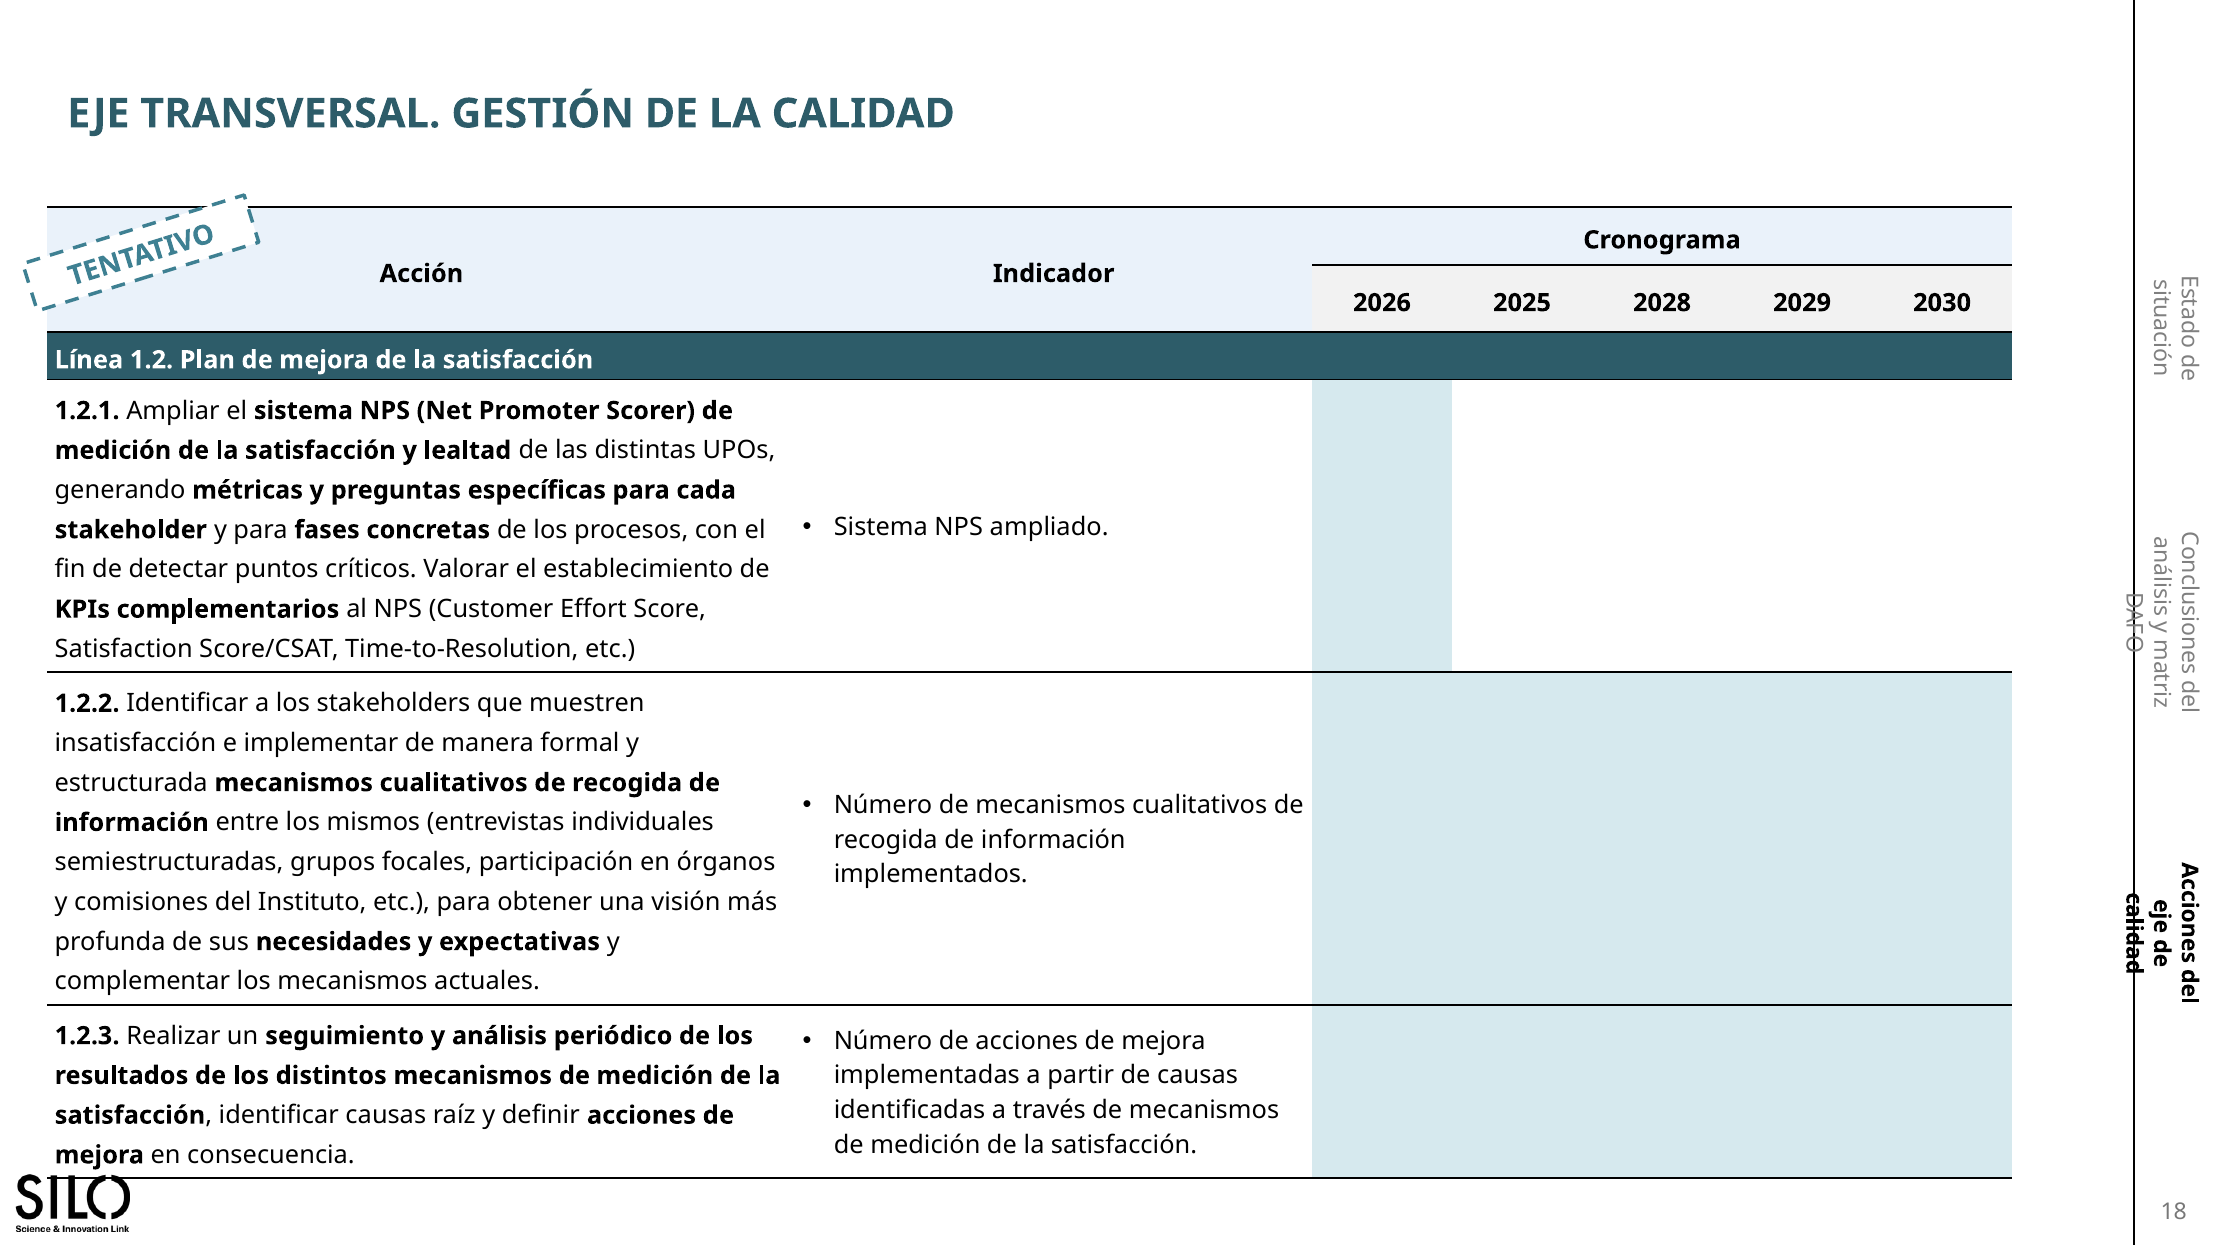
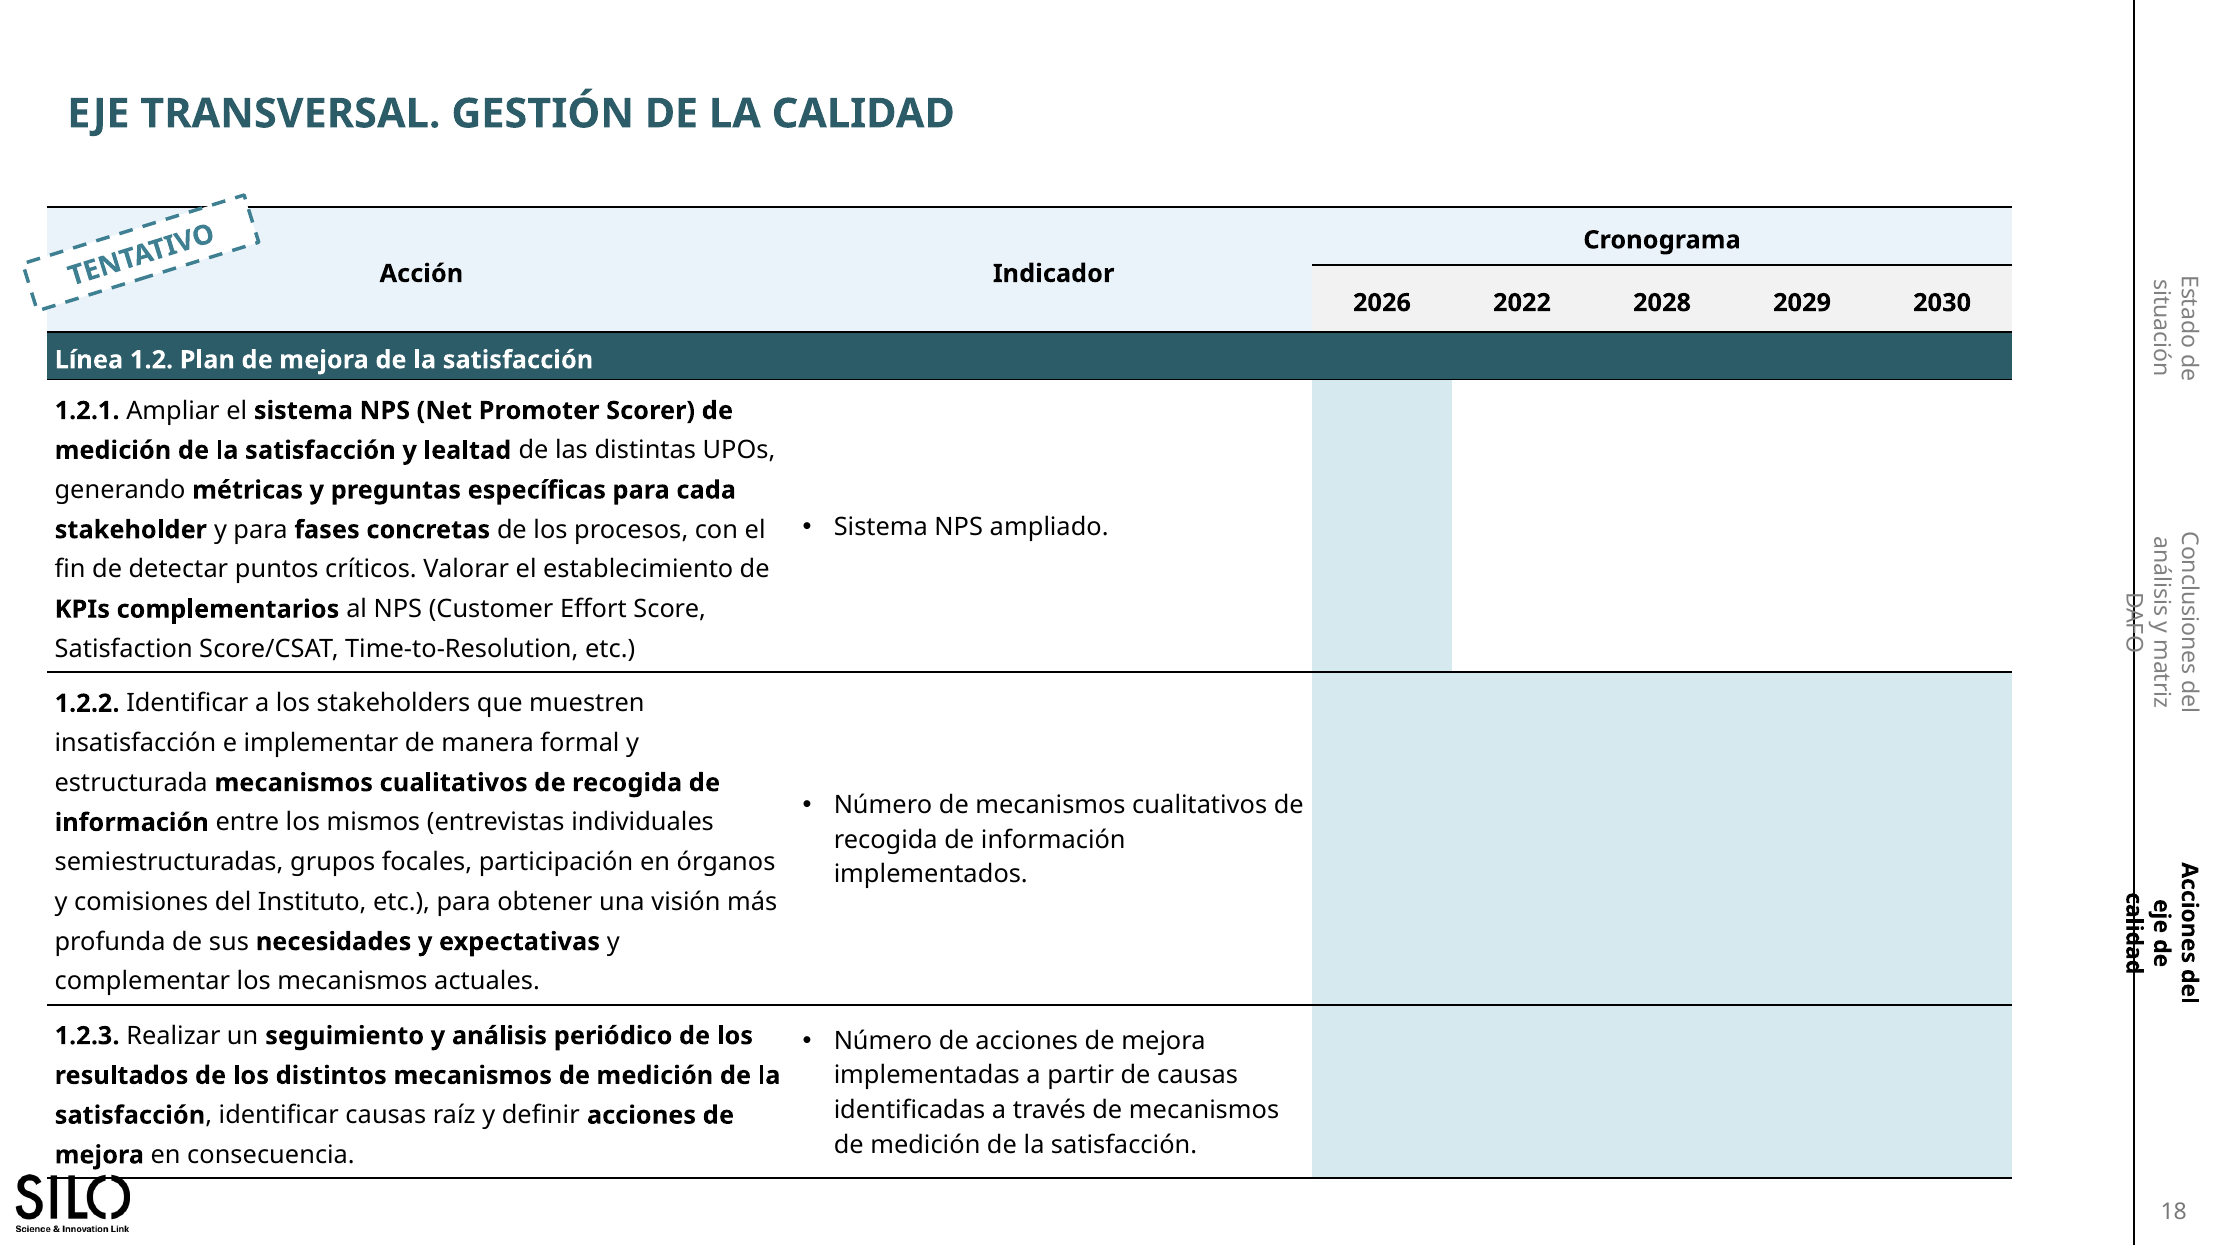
2025: 2025 -> 2022
